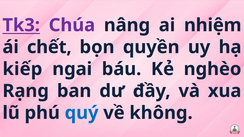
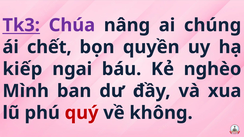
nhiệm: nhiệm -> chúng
Rạng: Rạng -> Mình
quý colour: blue -> red
